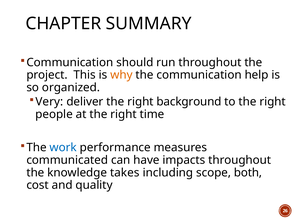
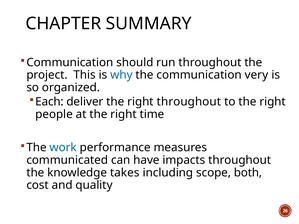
why colour: orange -> blue
help: help -> very
Very: Very -> Each
right background: background -> throughout
